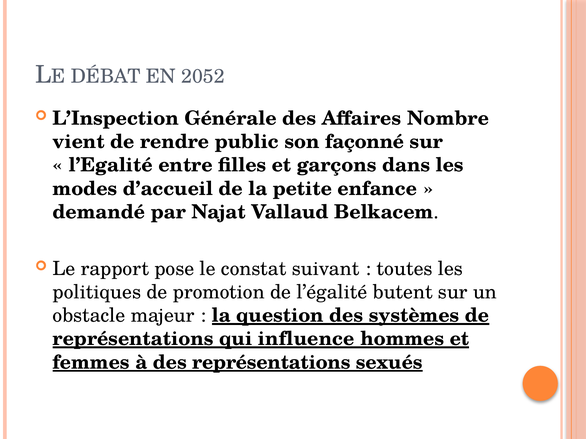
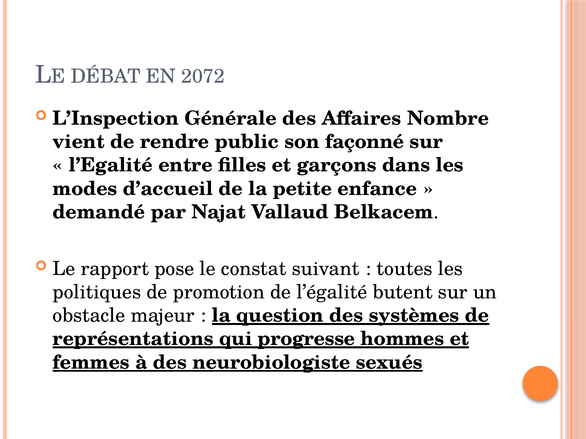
2052: 2052 -> 2072
influence: influence -> progresse
des représentations: représentations -> neurobiologiste
